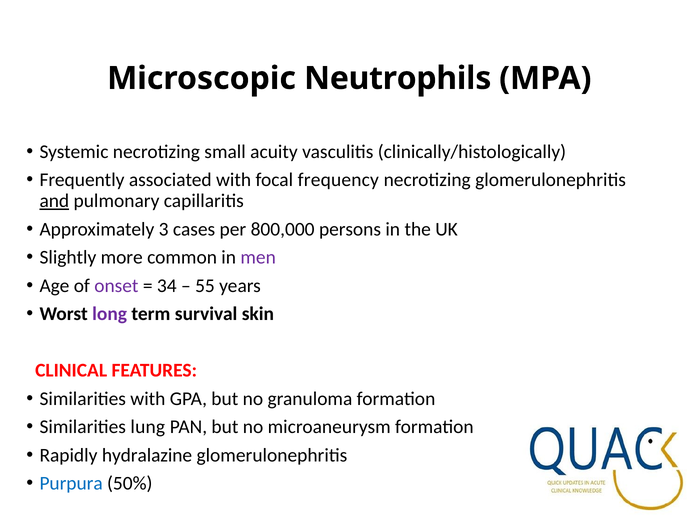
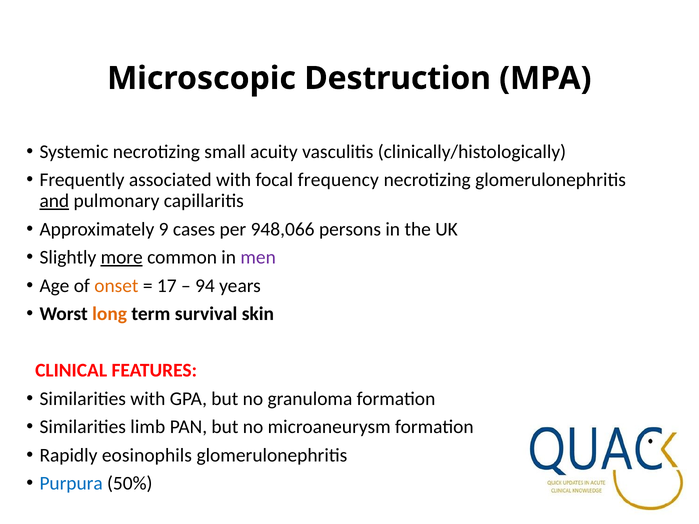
Neutrophils: Neutrophils -> Destruction
3: 3 -> 9
800,000: 800,000 -> 948,066
more underline: none -> present
onset colour: purple -> orange
34: 34 -> 17
55: 55 -> 94
long colour: purple -> orange
lung: lung -> limb
hydralazine: hydralazine -> eosinophils
